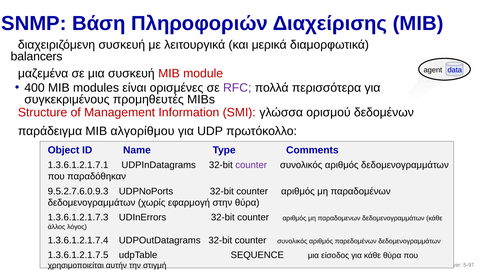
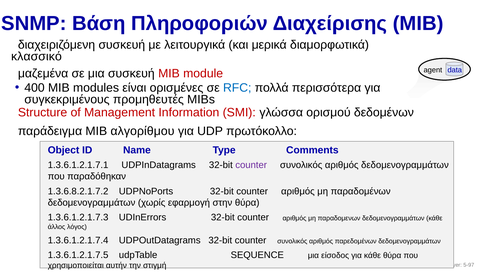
balancers: balancers -> κλασσικό
RFC colour: purple -> blue
9.5.2.7.6.0.9.3: 9.5.2.7.6.0.9.3 -> 1.3.6.8.2.1.7.2
